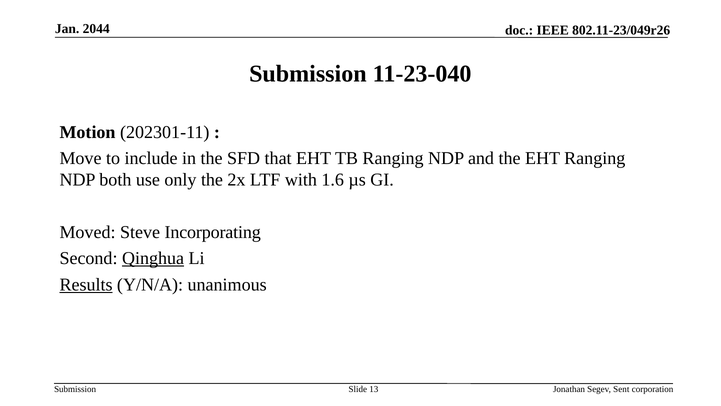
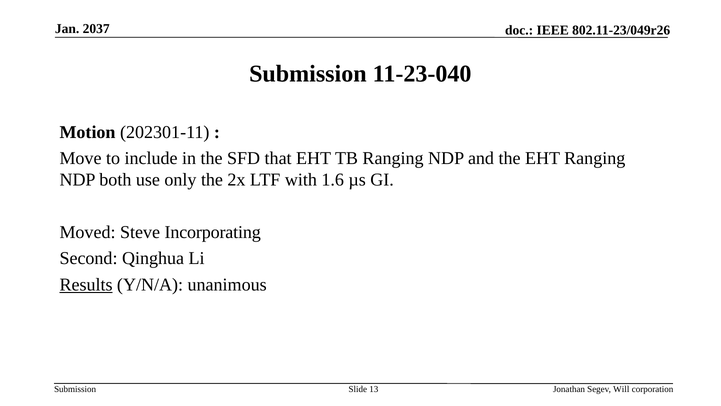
2044: 2044 -> 2037
Qinghua underline: present -> none
Sent: Sent -> Will
